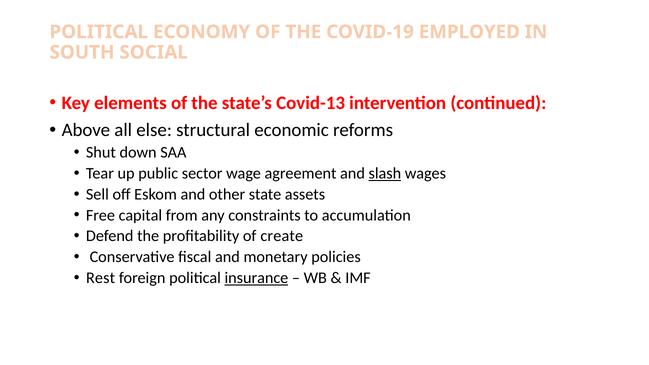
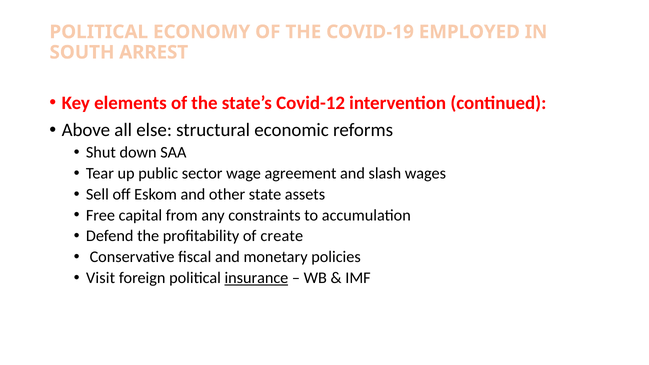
SOCIAL: SOCIAL -> ARREST
Covid-13: Covid-13 -> Covid-12
slash underline: present -> none
Rest: Rest -> Visit
